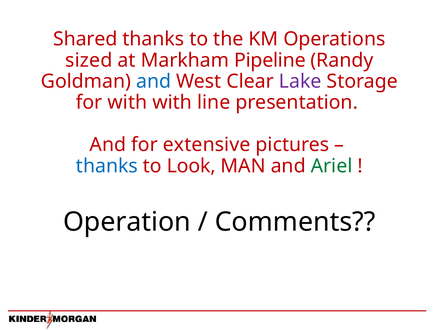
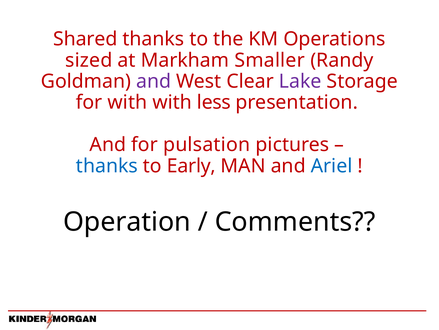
Pipeline: Pipeline -> Smaller
and at (154, 81) colour: blue -> purple
line: line -> less
extensive: extensive -> pulsation
Look: Look -> Early
Ariel colour: green -> blue
